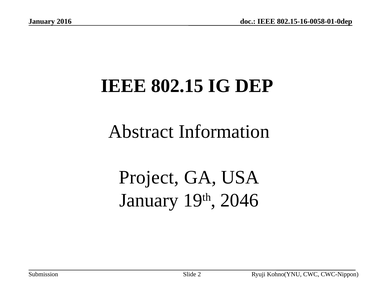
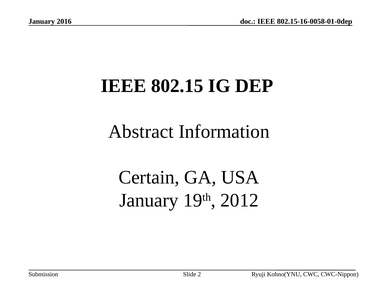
Project: Project -> Certain
2046: 2046 -> 2012
